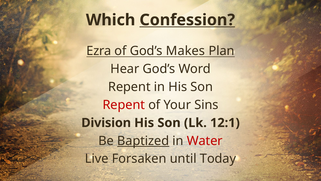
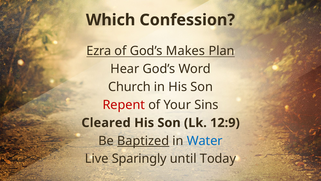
Confession underline: present -> none
Repent at (129, 87): Repent -> Church
Division: Division -> Cleared
12:1: 12:1 -> 12:9
Water colour: red -> blue
Forsaken: Forsaken -> Sparingly
